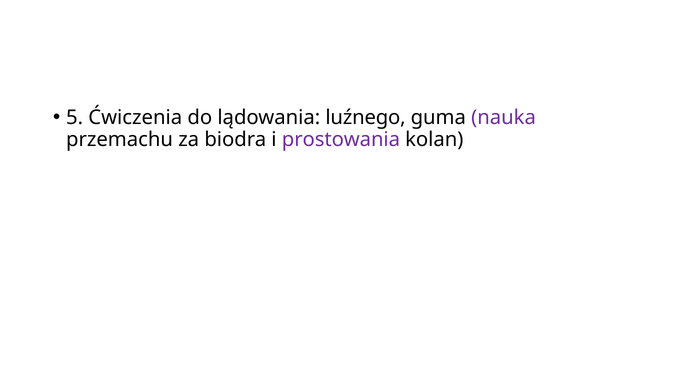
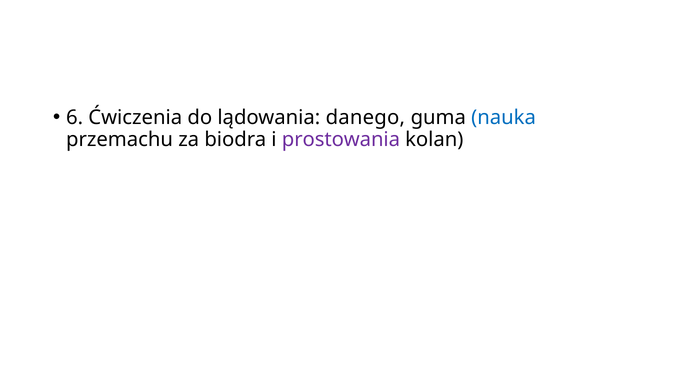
5: 5 -> 6
luźnego: luźnego -> danego
nauka colour: purple -> blue
